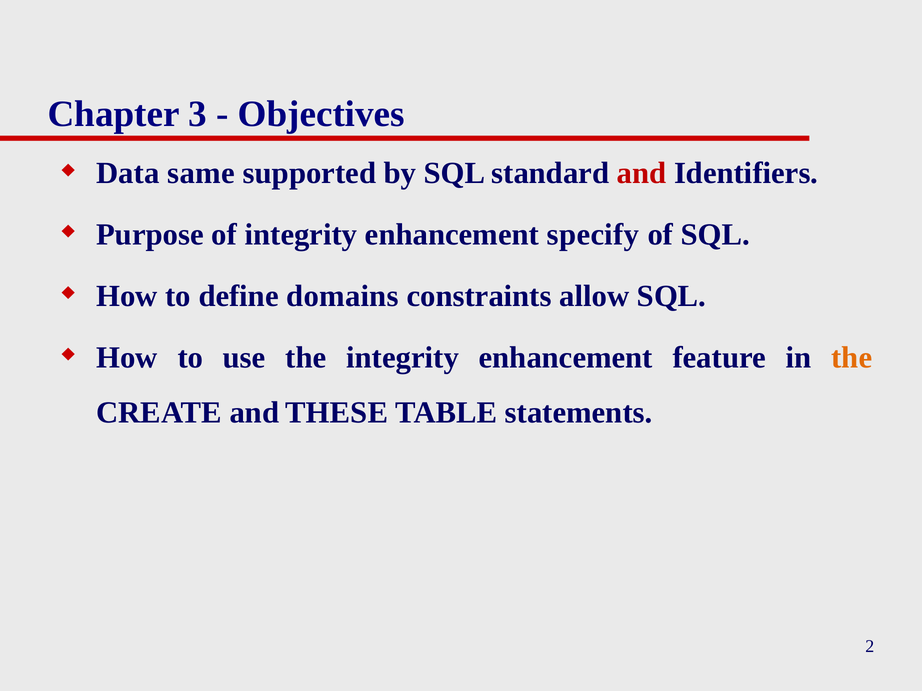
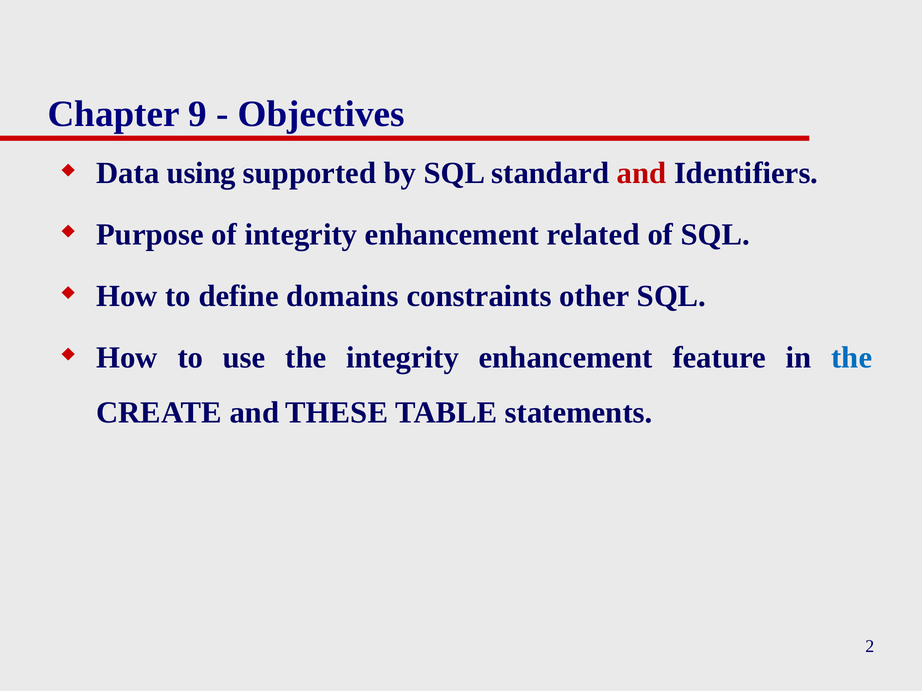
3: 3 -> 9
same: same -> using
specify: specify -> related
allow: allow -> other
the at (852, 358) colour: orange -> blue
